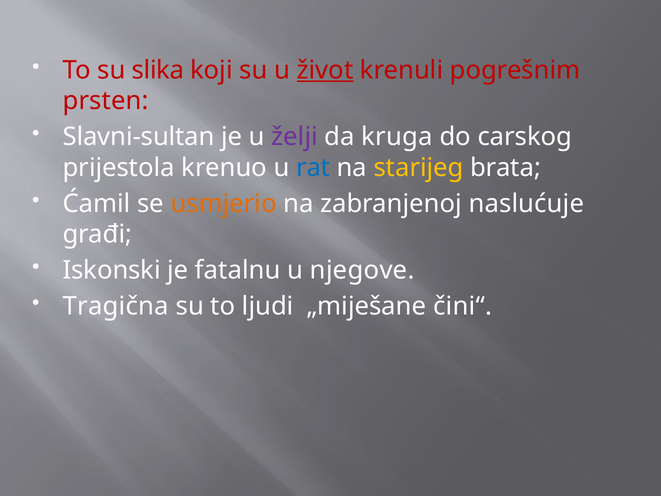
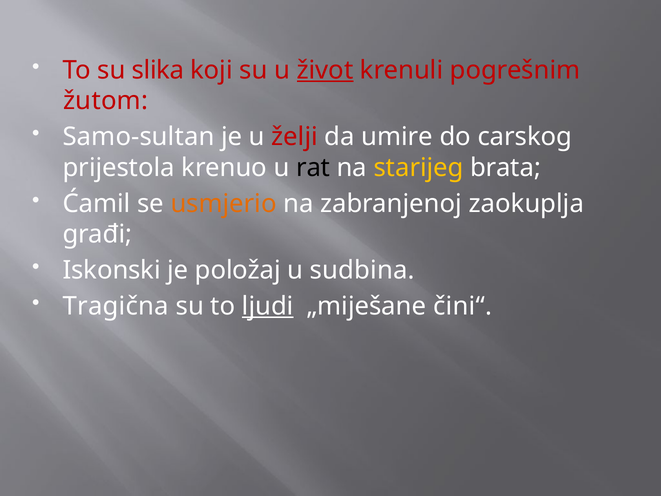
prsten: prsten -> žutom
Slavni-sultan: Slavni-sultan -> Samo-sultan
želji colour: purple -> red
kruga: kruga -> umire
rat colour: blue -> black
naslućuje: naslućuje -> zaokuplja
fatalnu: fatalnu -> položaj
njegove: njegove -> sudbina
ljudi underline: none -> present
